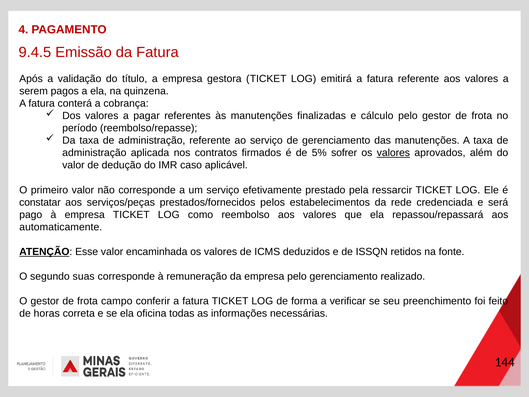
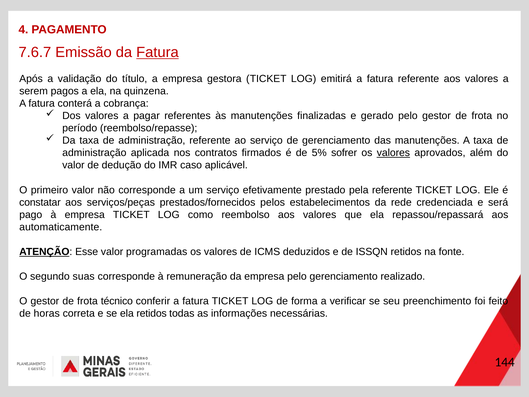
9.4.5: 9.4.5 -> 7.6.7
Fatura at (157, 52) underline: none -> present
cálculo: cálculo -> gerado
pela ressarcir: ressarcir -> referente
encaminhada: encaminhada -> programadas
campo: campo -> técnico
ela oficina: oficina -> retidos
